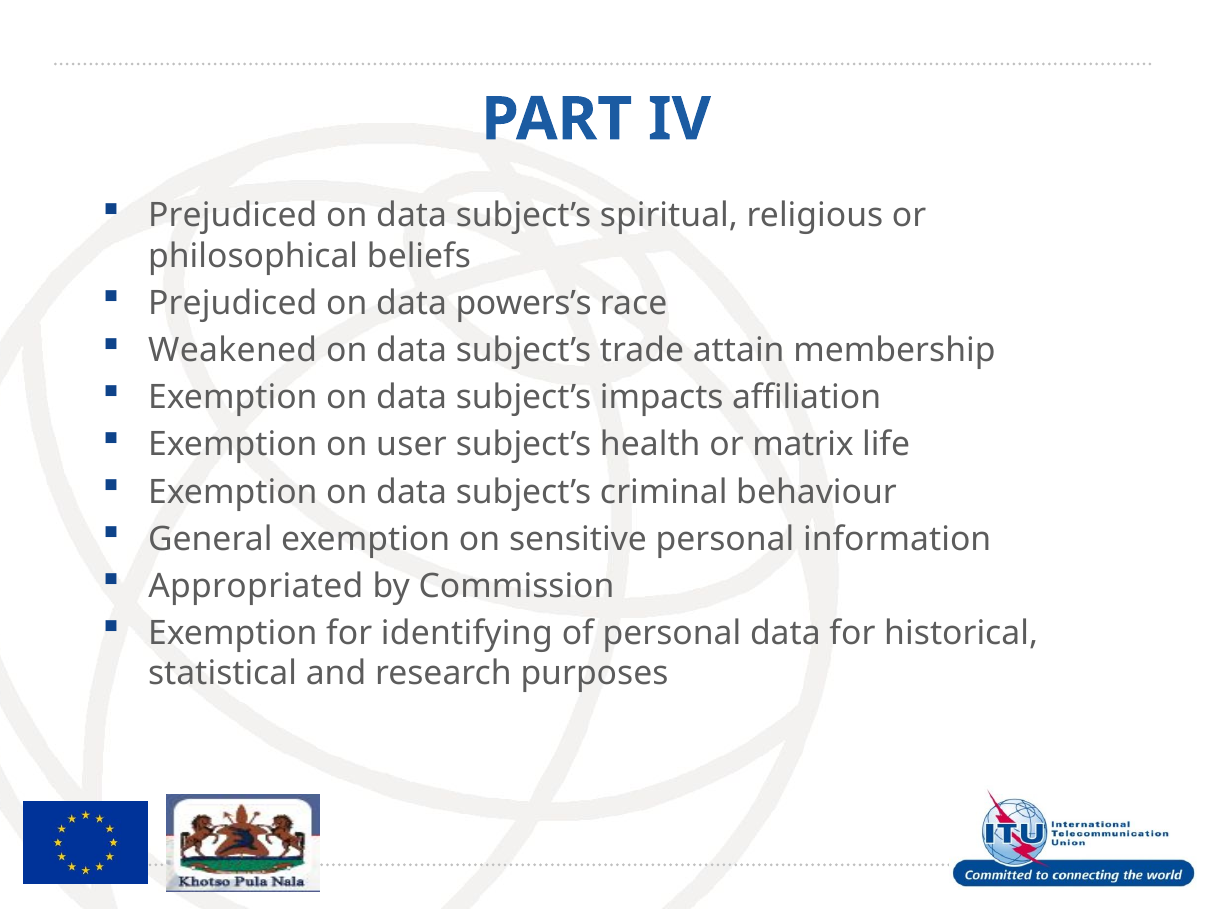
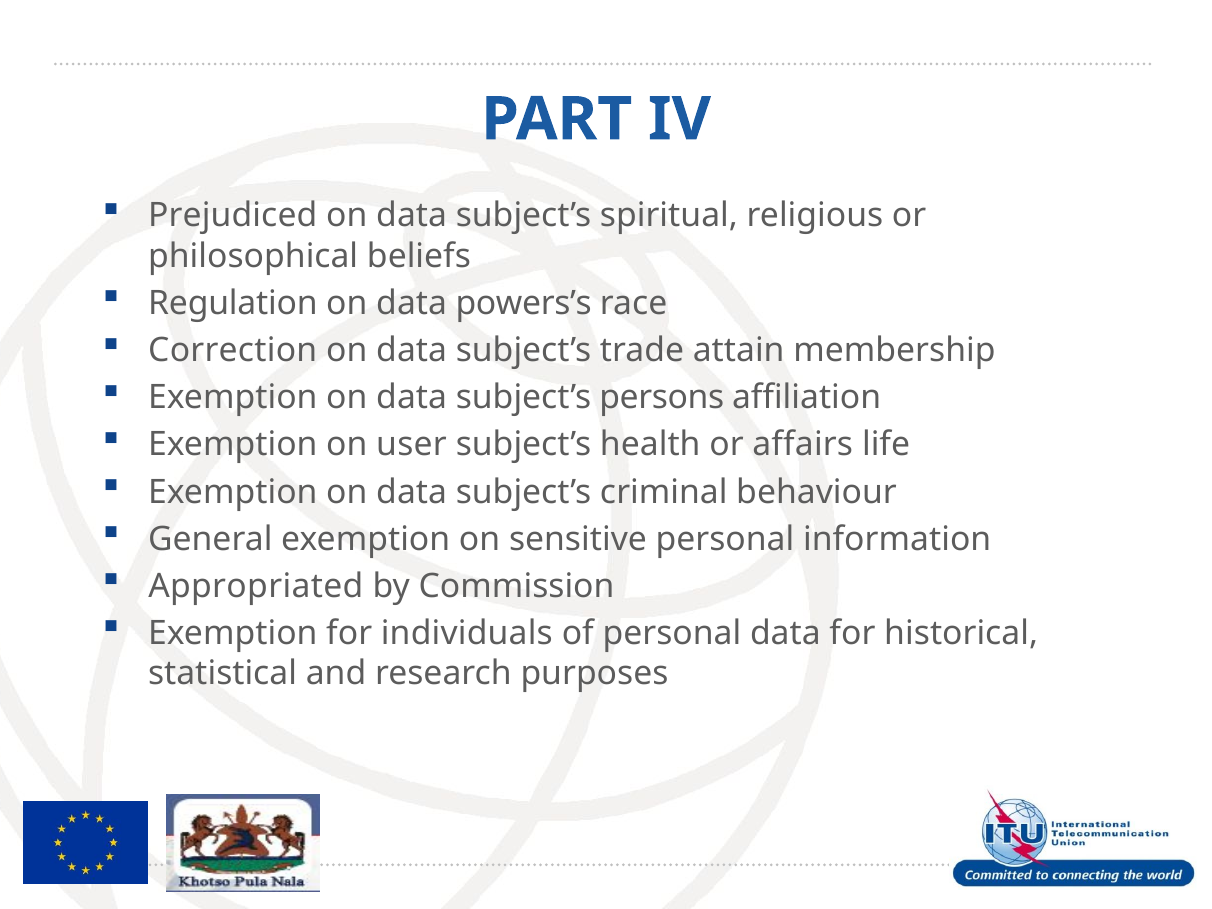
Prejudiced at (233, 303): Prejudiced -> Regulation
Weakened: Weakened -> Correction
impacts: impacts -> persons
matrix: matrix -> affairs
identifying: identifying -> individuals
